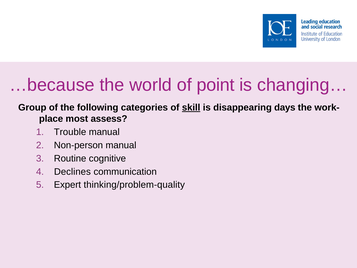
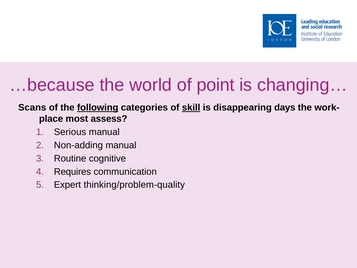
Group: Group -> Scans
following underline: none -> present
Trouble: Trouble -> Serious
Non-person: Non-person -> Non-adding
Declines: Declines -> Requires
